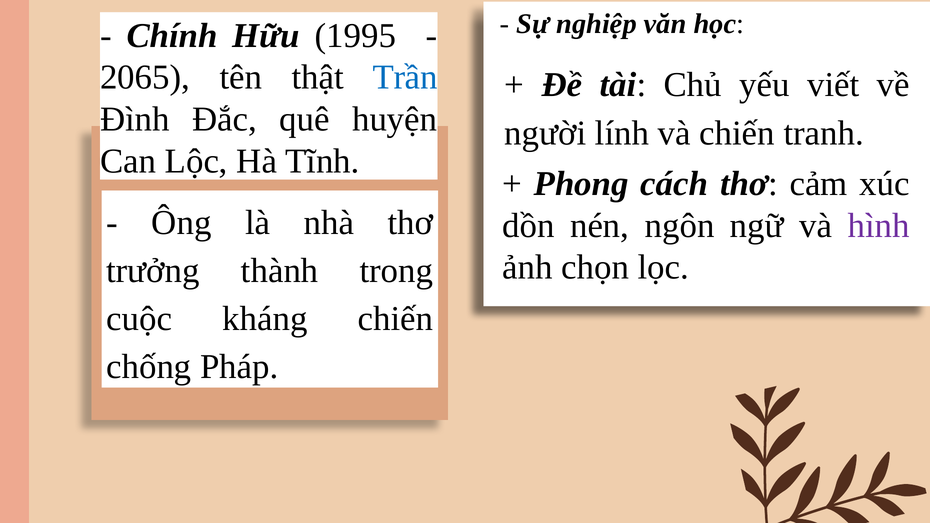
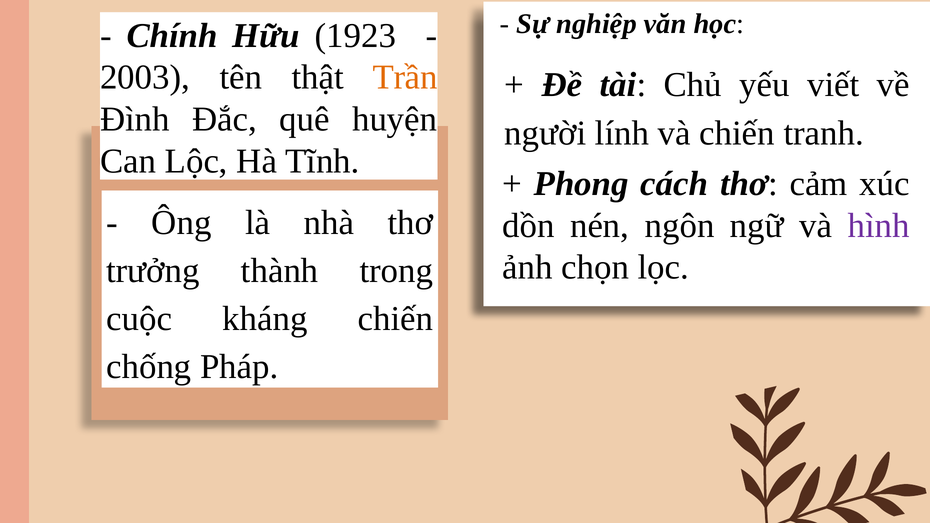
1995: 1995 -> 1923
2065: 2065 -> 2003
Trần colour: blue -> orange
